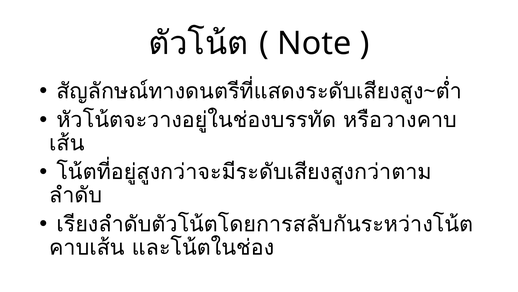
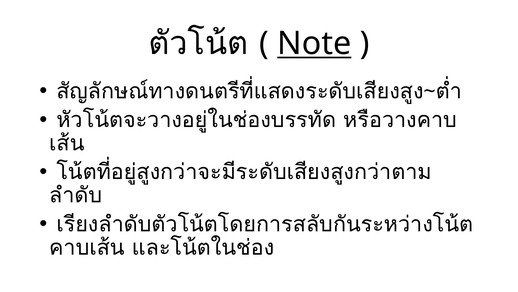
Note underline: none -> present
